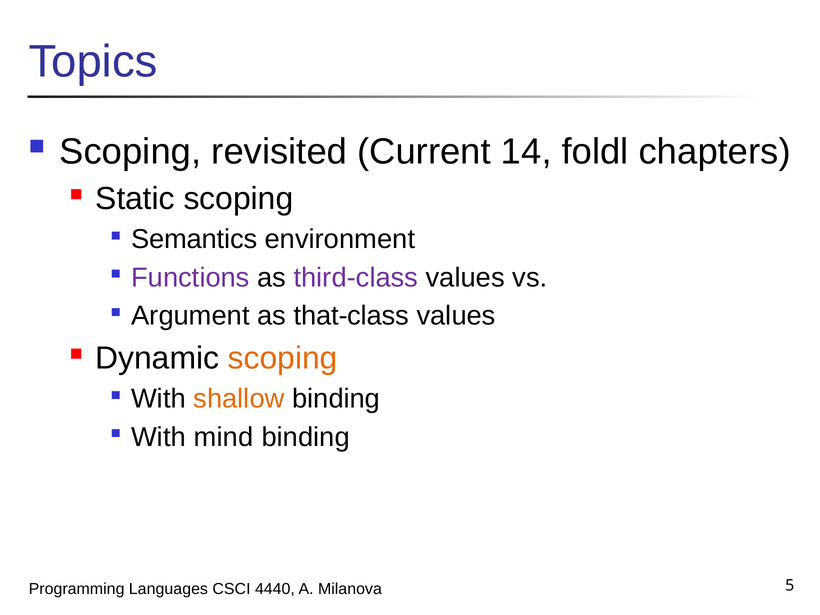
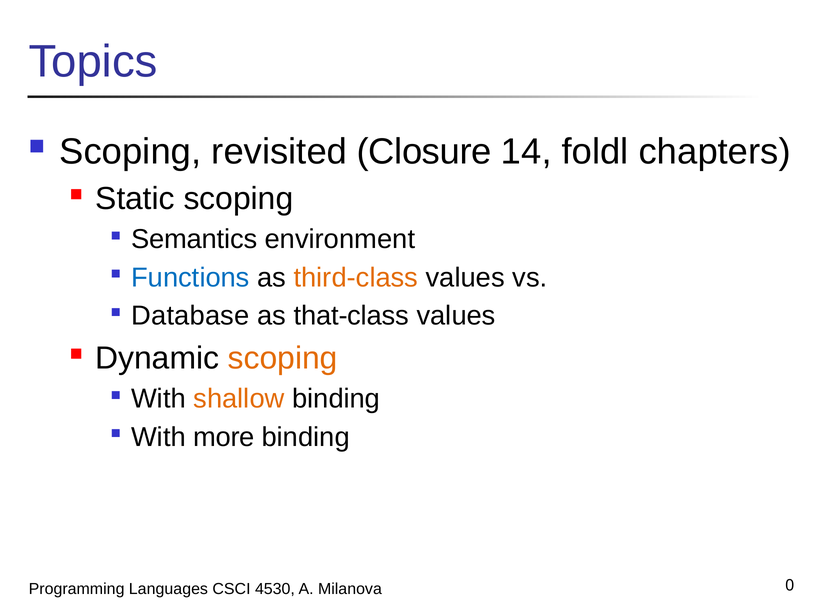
Current: Current -> Closure
Functions colour: purple -> blue
third-class colour: purple -> orange
Argument: Argument -> Database
mind: mind -> more
4440: 4440 -> 4530
5: 5 -> 0
